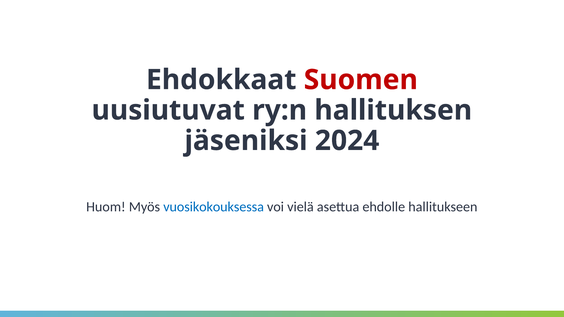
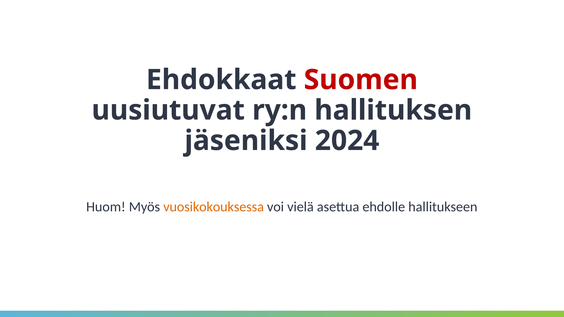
vuosikokouksessa colour: blue -> orange
